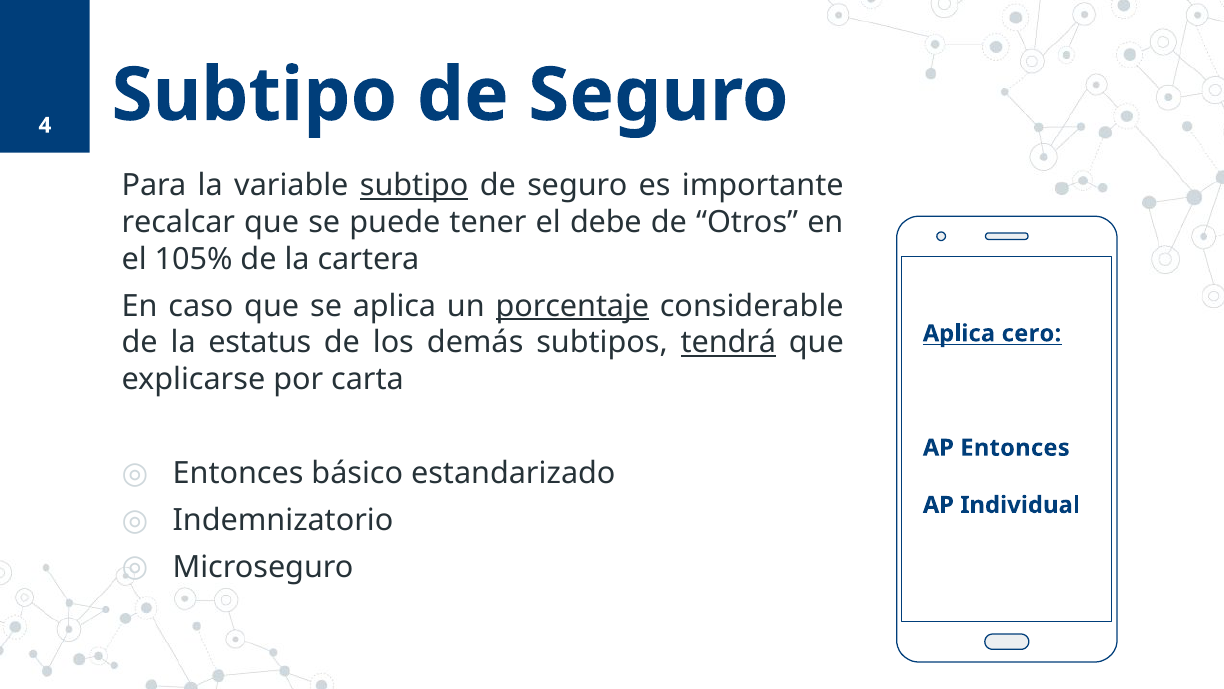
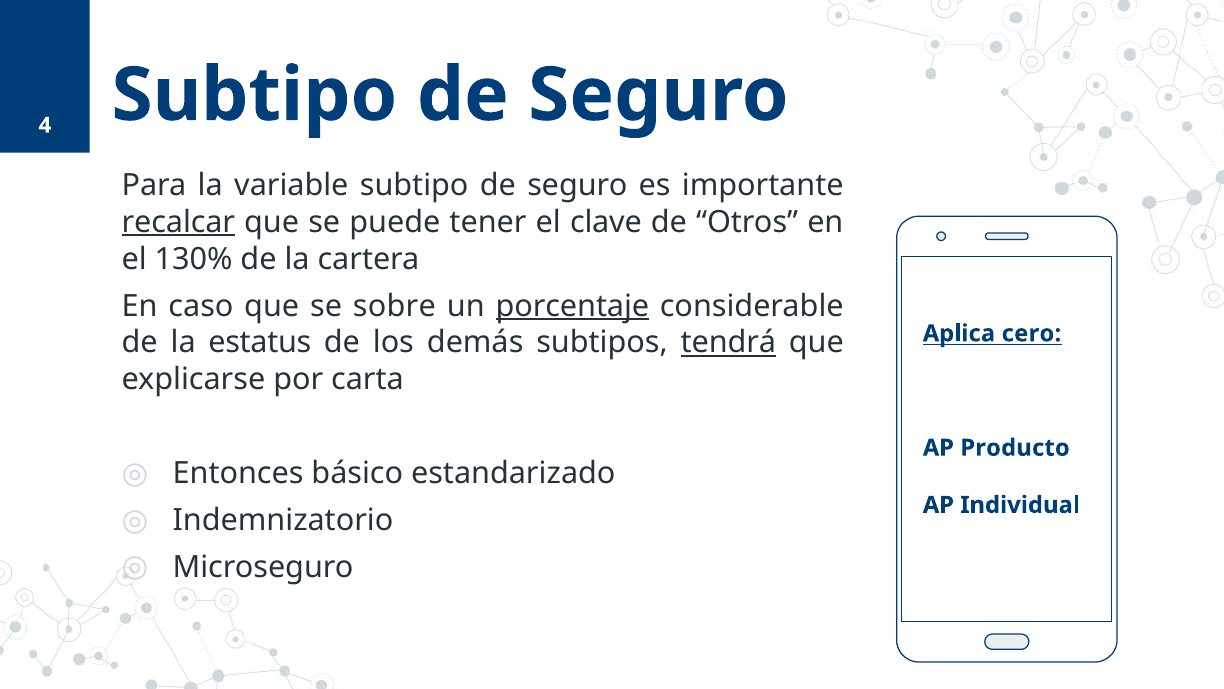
subtipo at (414, 185) underline: present -> none
recalcar underline: none -> present
debe: debe -> clave
105%: 105% -> 130%
se aplica: aplica -> sobre
AP Entonces: Entonces -> Producto
